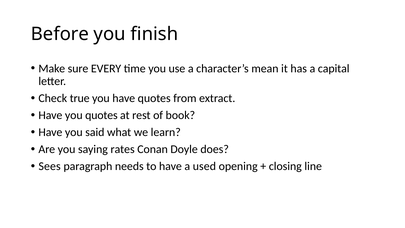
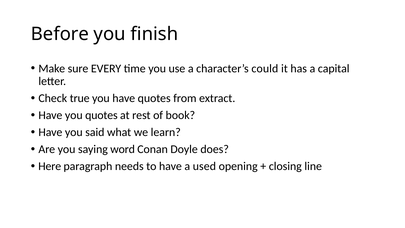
mean: mean -> could
rates: rates -> word
Sees: Sees -> Here
